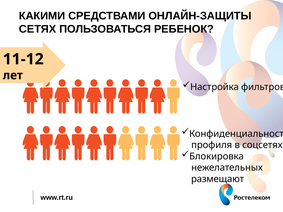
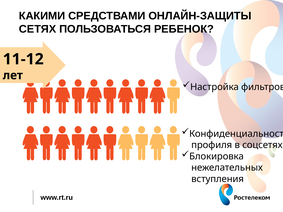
размещают: размещают -> вступления
